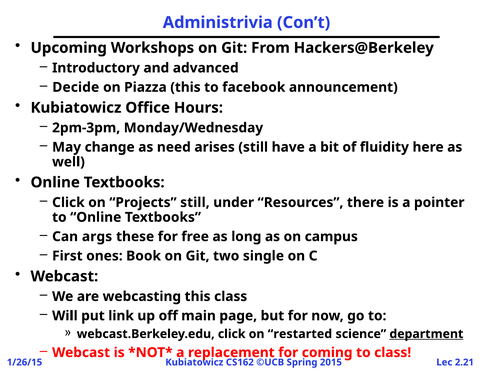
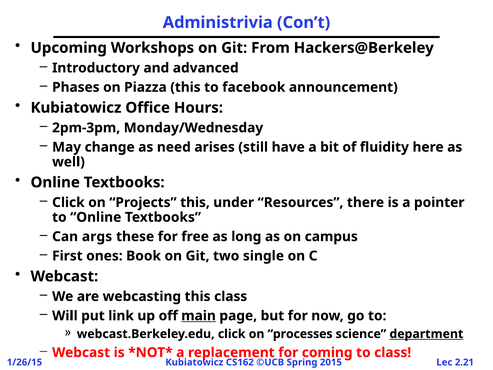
Decide: Decide -> Phases
Projects still: still -> this
main underline: none -> present
restarted: restarted -> processes
